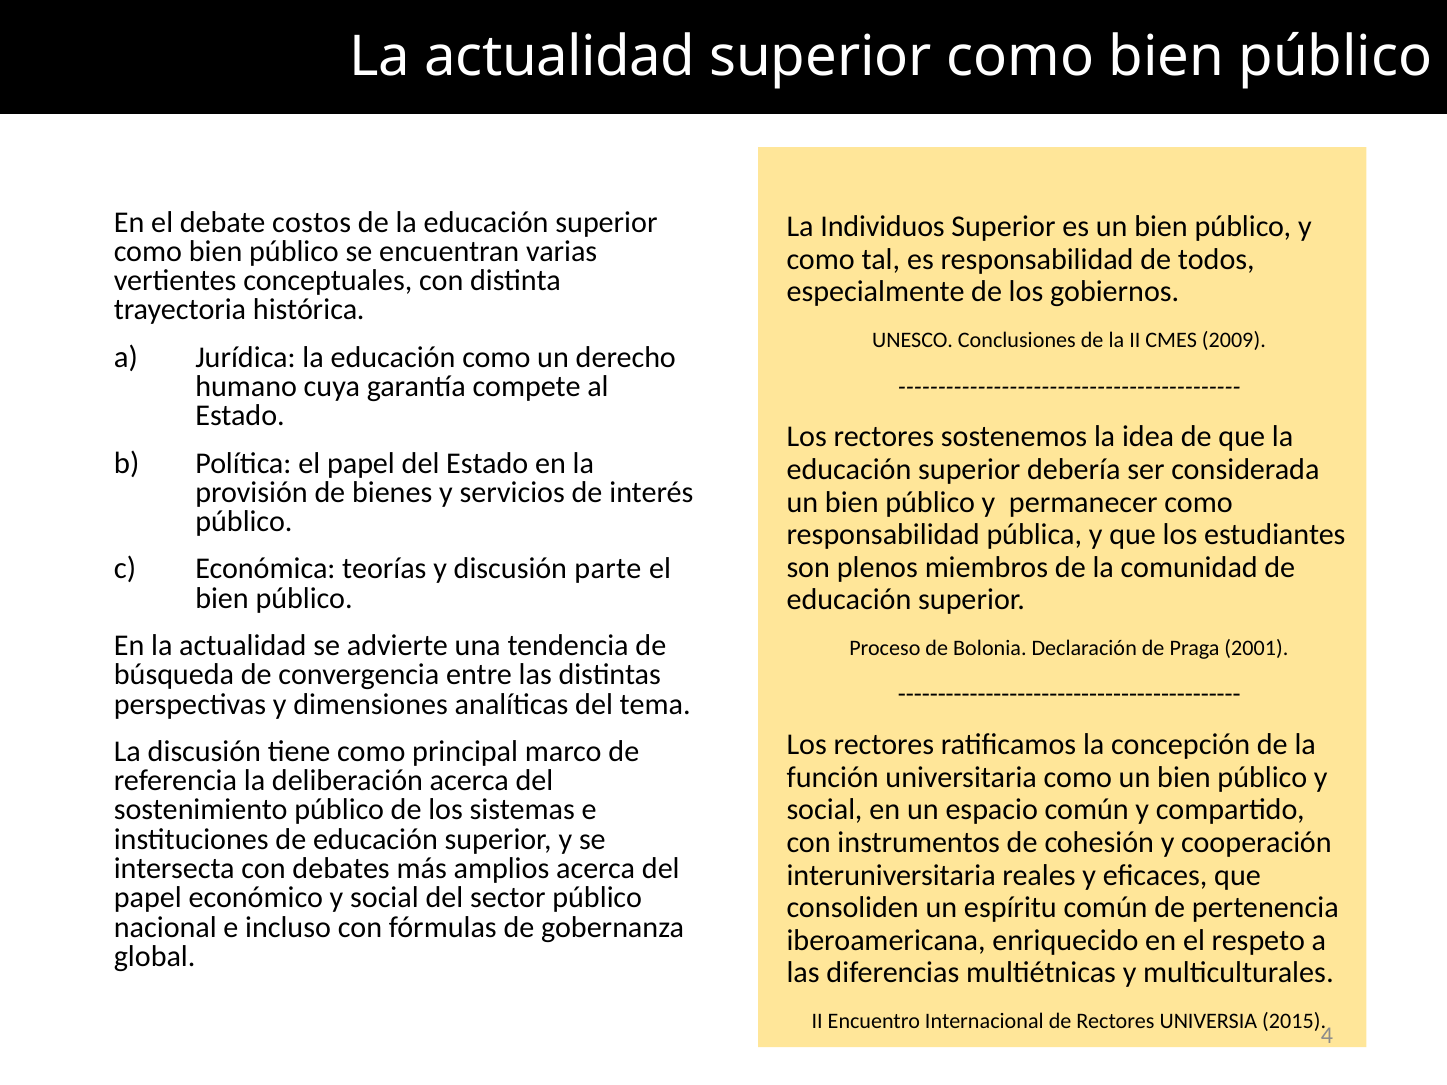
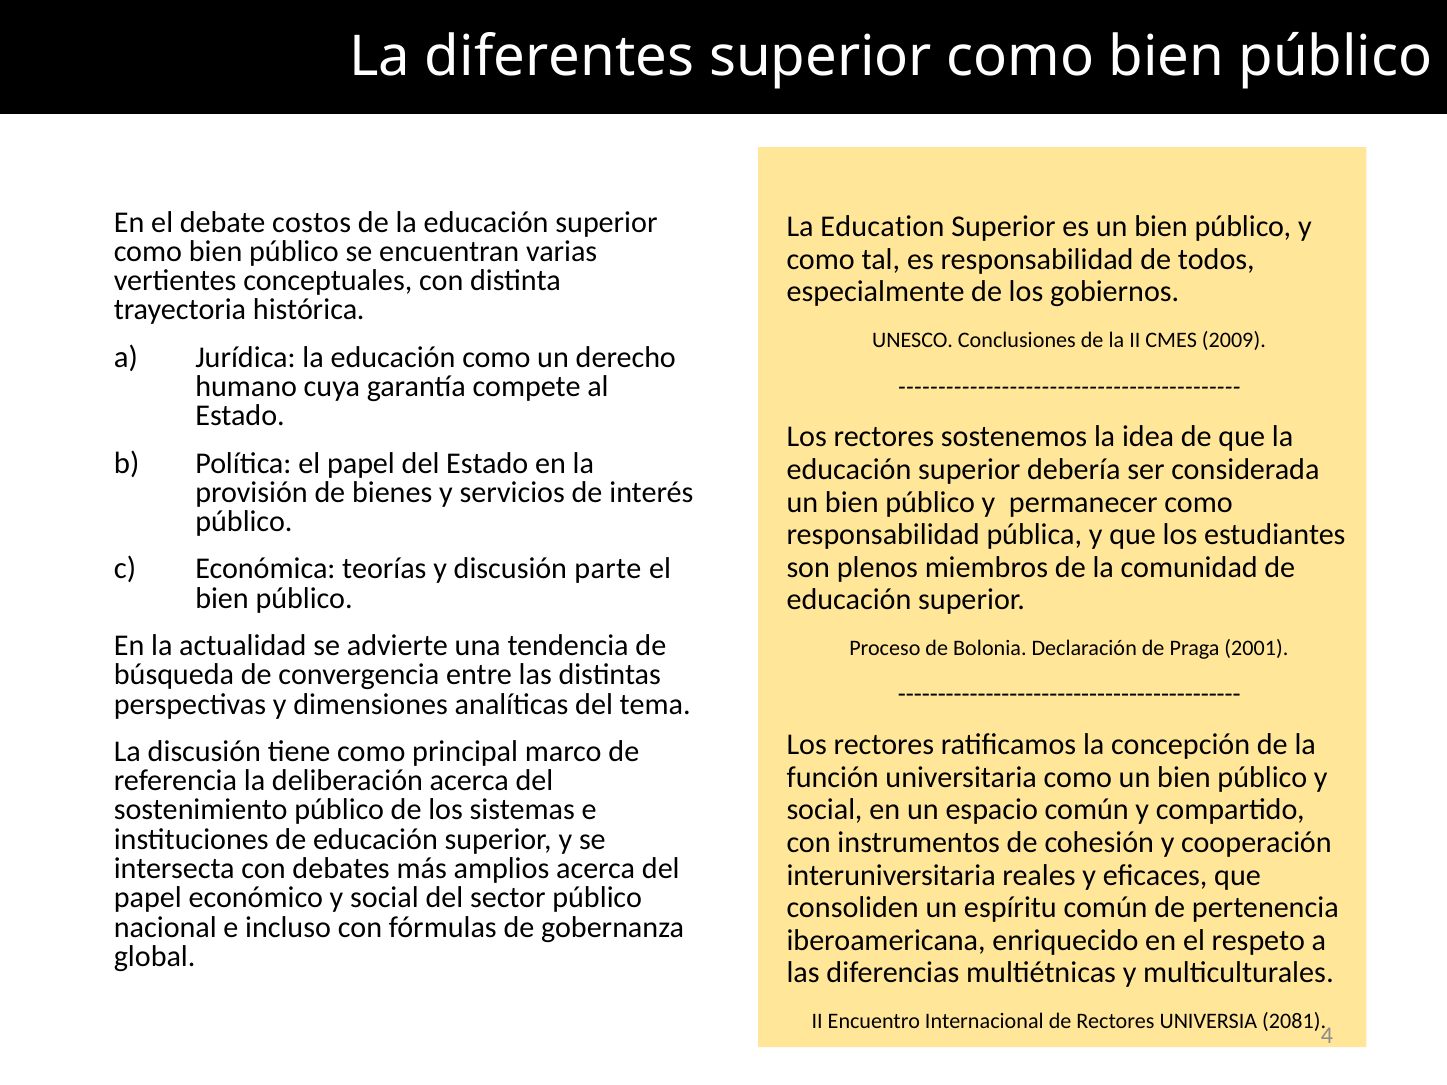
actualidad at (560, 57): actualidad -> diferentes
Individuos: Individuos -> Education
2015: 2015 -> 2081
